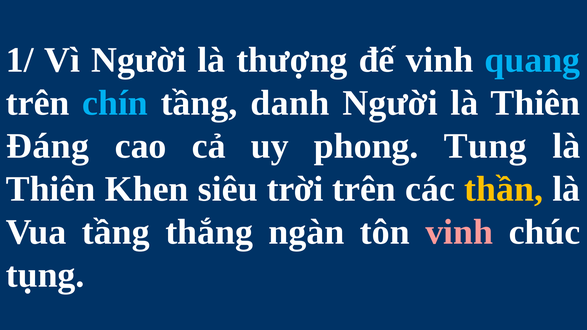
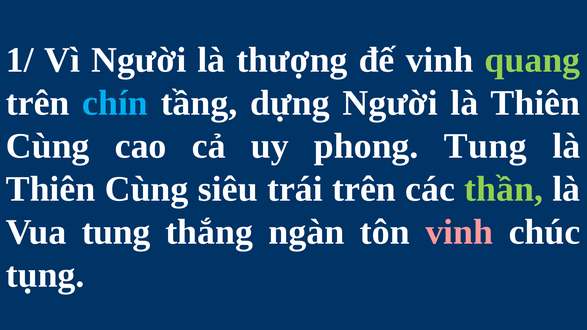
quang colour: light blue -> light green
danh: danh -> dựng
Đáng at (48, 146): Đáng -> Cùng
Khen at (147, 189): Khen -> Cùng
trời: trời -> trái
thần colour: yellow -> light green
Vua tầng: tầng -> tung
